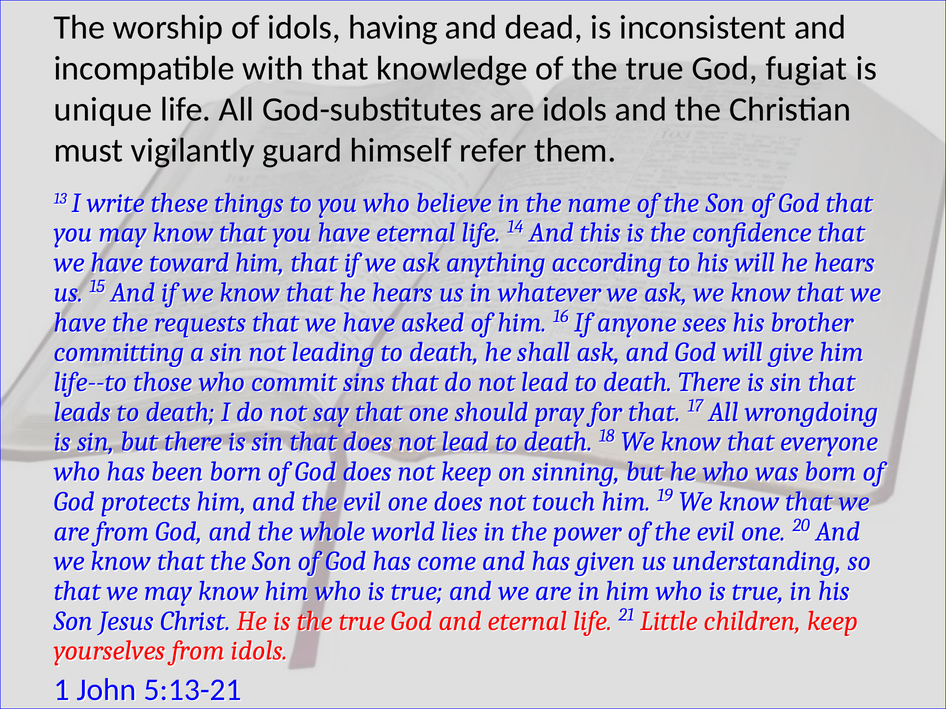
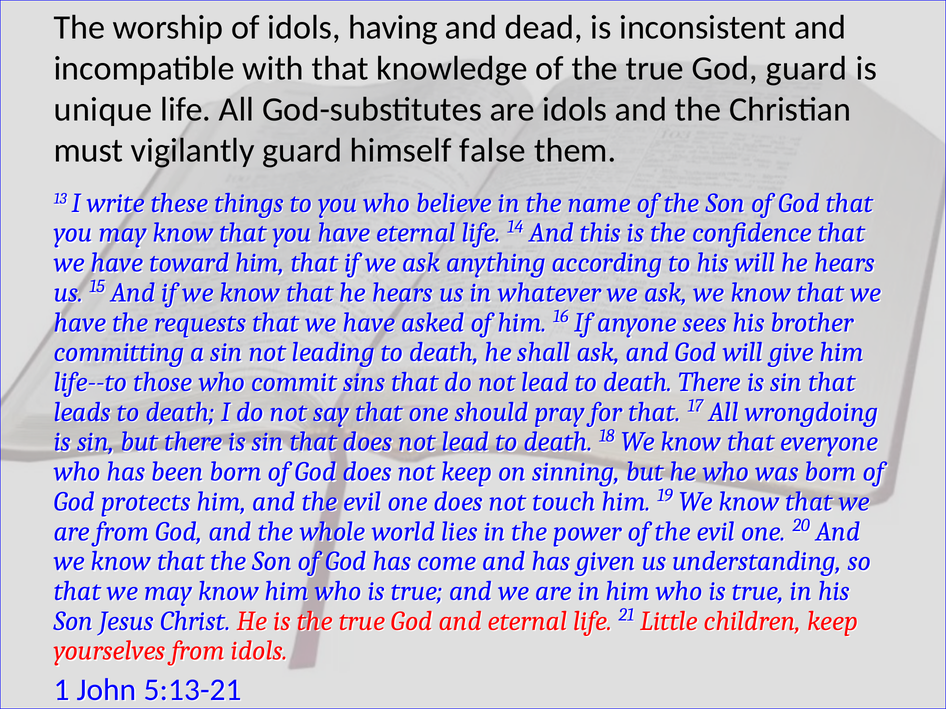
God fugiat: fugiat -> guard
refer: refer -> false
